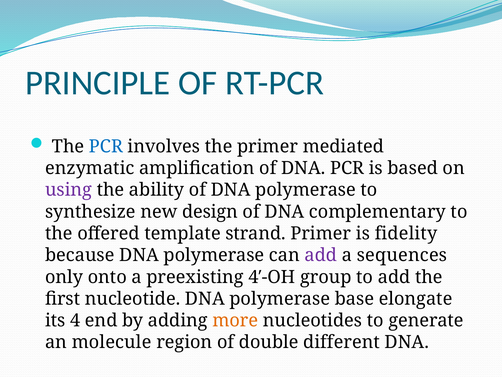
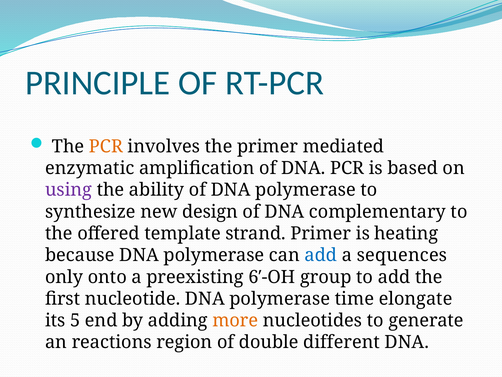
PCR at (106, 146) colour: blue -> orange
fidelity: fidelity -> heating
add at (321, 255) colour: purple -> blue
4′-OH: 4′-OH -> 6′-OH
base: base -> time
4: 4 -> 5
molecule: molecule -> reactions
